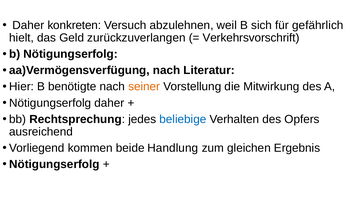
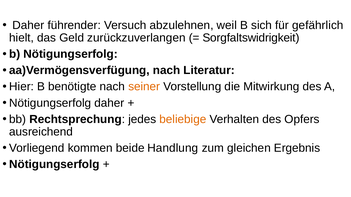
konkreten: konkreten -> führender
Verkehrsvorschrift: Verkehrsvorschrift -> Sorgfaltswidrigkeit
beliebige colour: blue -> orange
